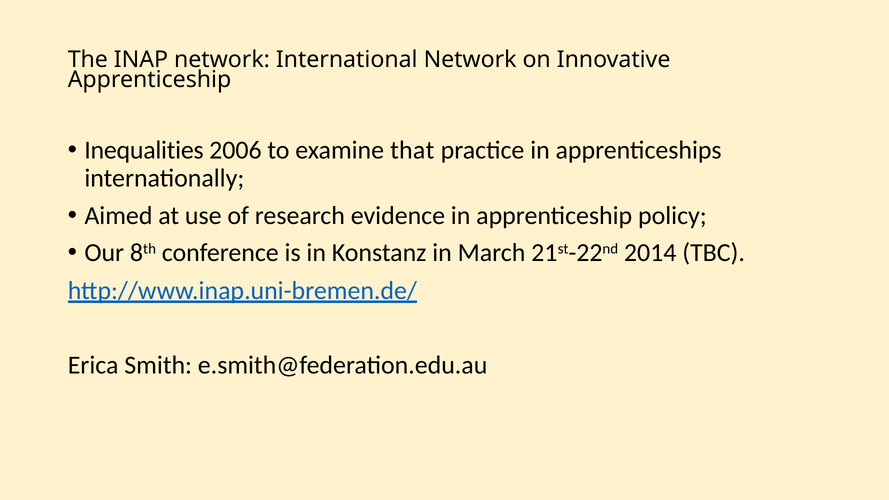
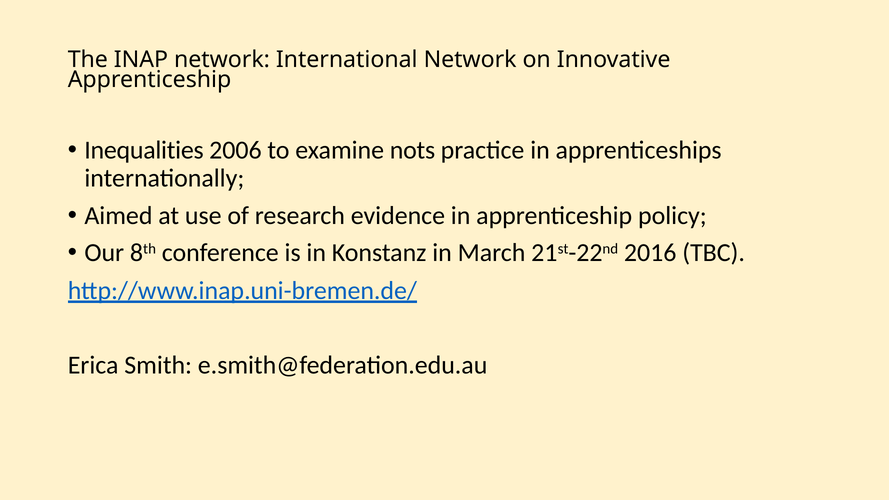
that: that -> nots
2014: 2014 -> 2016
